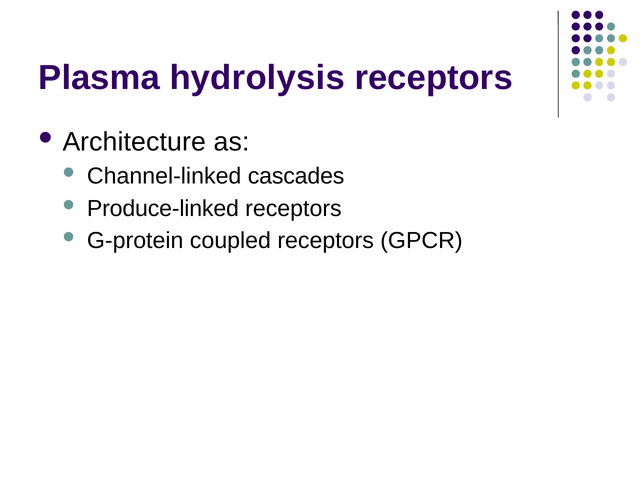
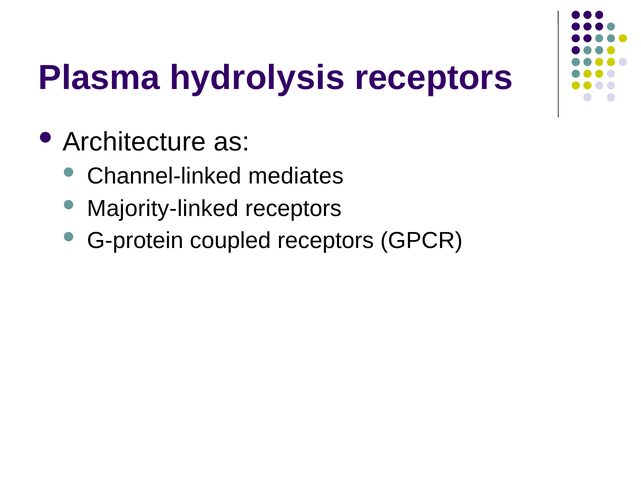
cascades: cascades -> mediates
Produce-linked: Produce-linked -> Majority-linked
